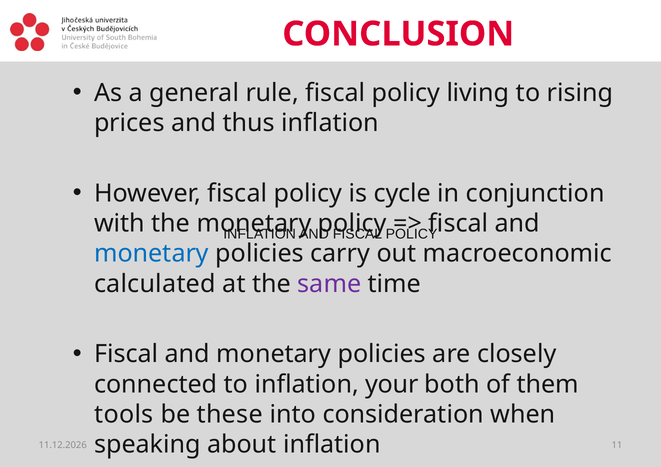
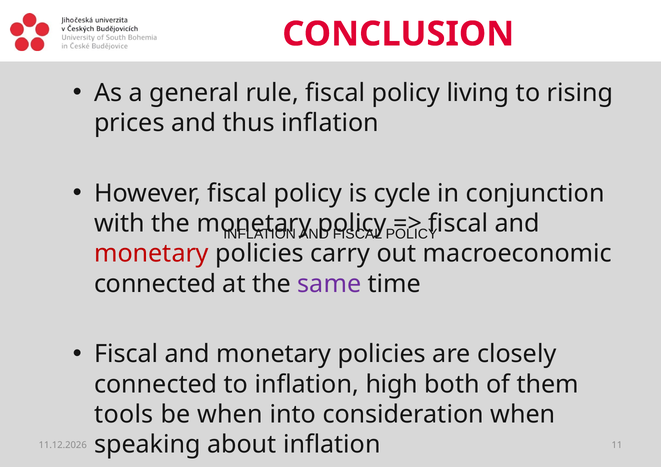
monetary at (151, 254) colour: blue -> red
calculated at (155, 284): calculated -> connected
your: your -> high
be these: these -> when
